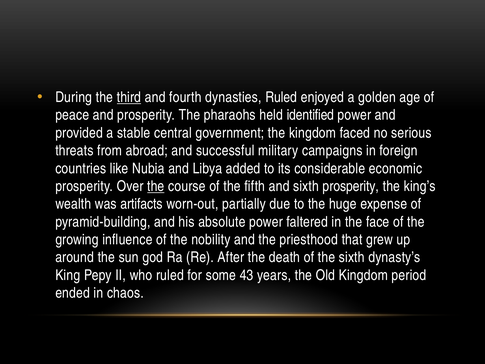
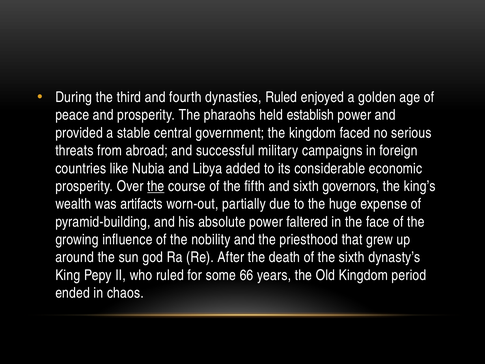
third underline: present -> none
identified: identified -> establish
sixth prosperity: prosperity -> governors
43: 43 -> 66
